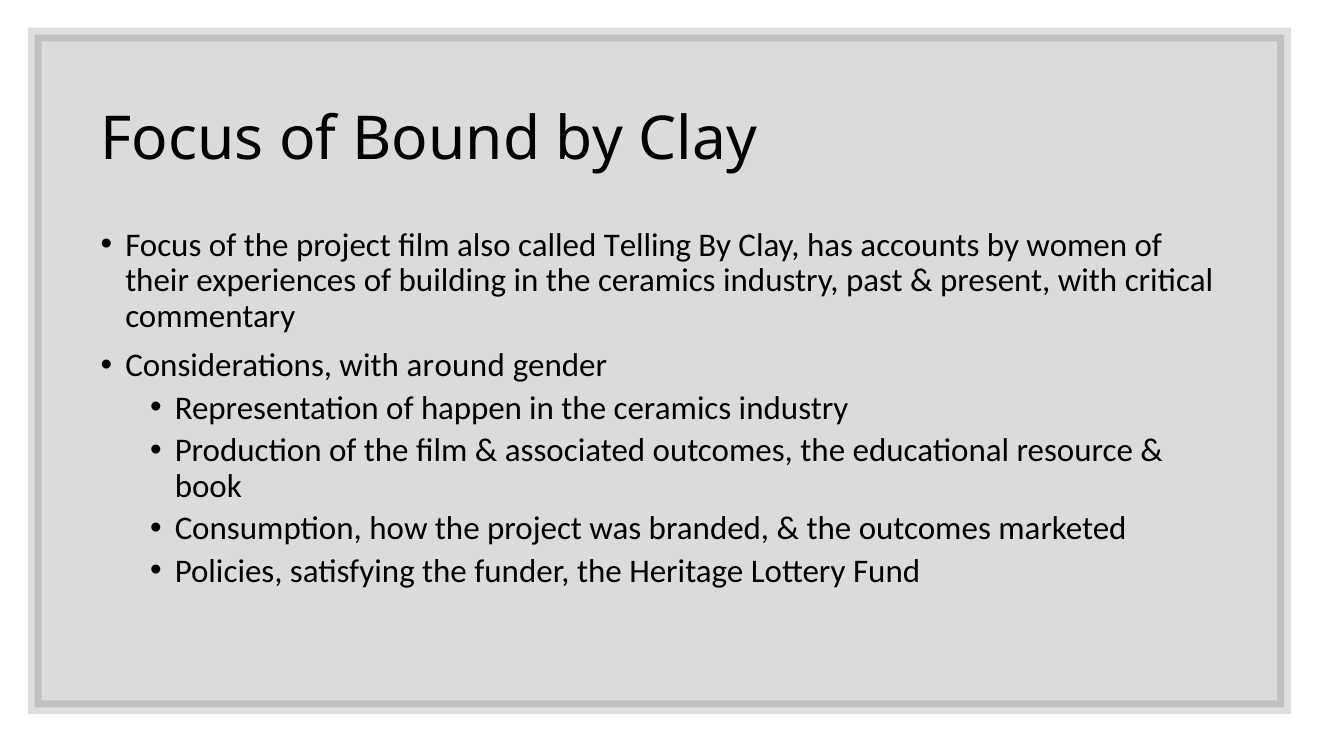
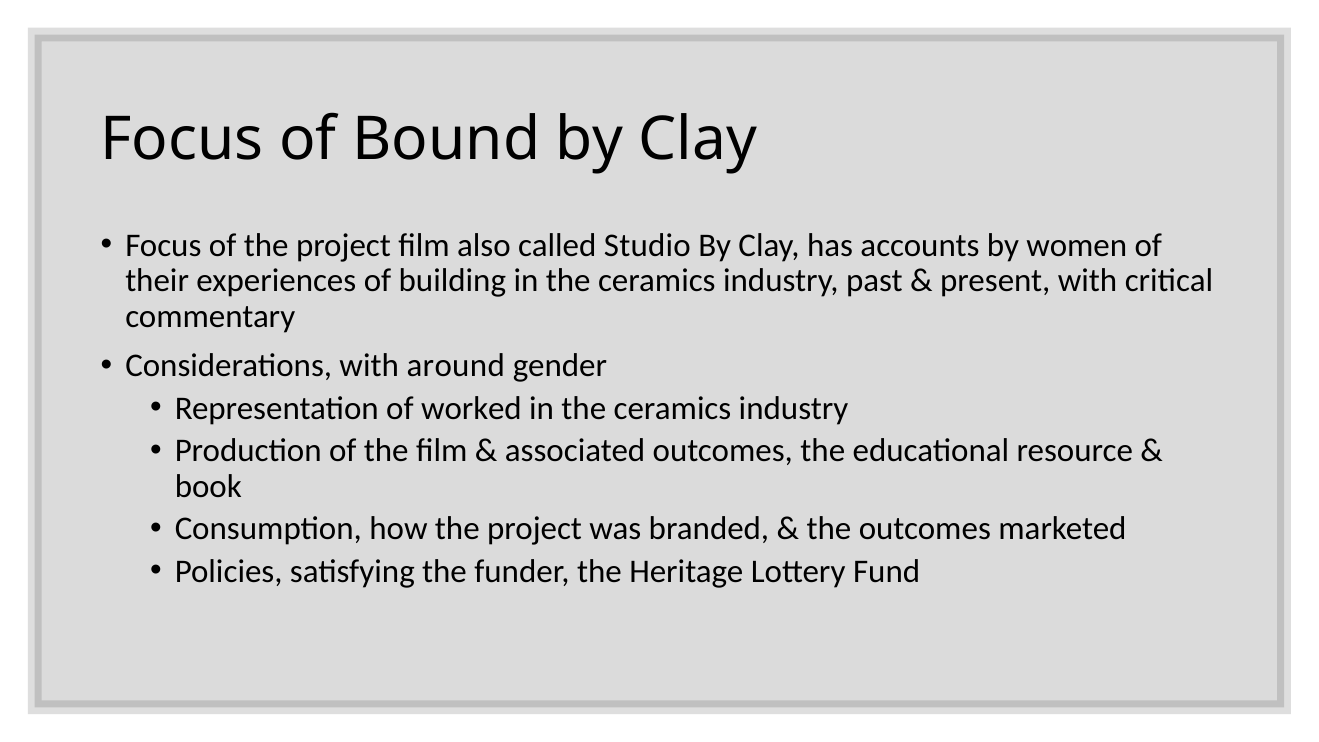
Telling: Telling -> Studio
happen: happen -> worked
